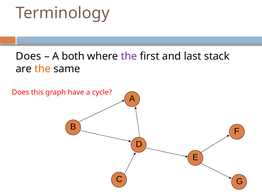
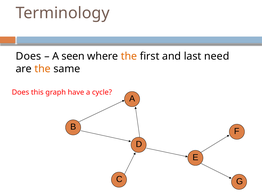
both: both -> seen
the at (129, 56) colour: purple -> orange
stack: stack -> need
